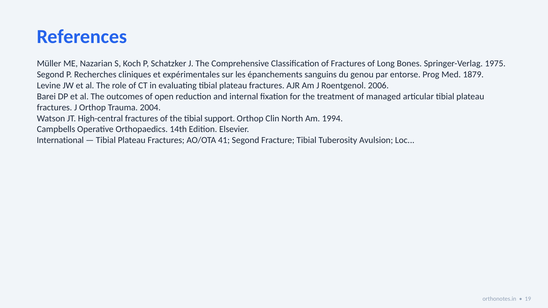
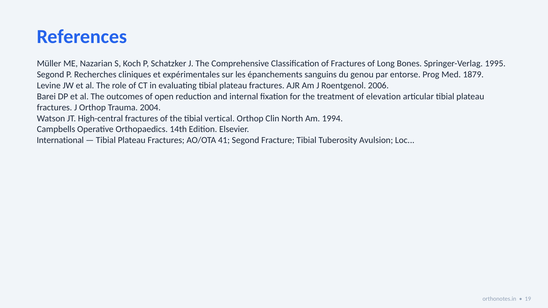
1975: 1975 -> 1995
managed: managed -> elevation
support: support -> vertical
